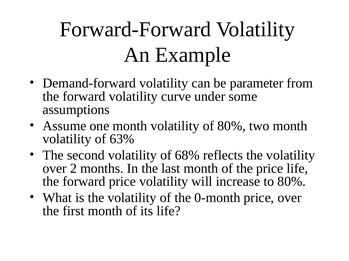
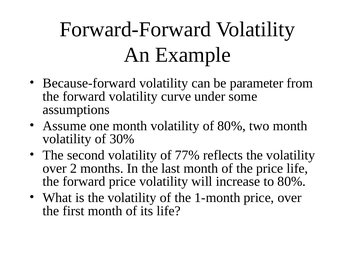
Demand-forward: Demand-forward -> Because-forward
63%: 63% -> 30%
68%: 68% -> 77%
0-month: 0-month -> 1-month
